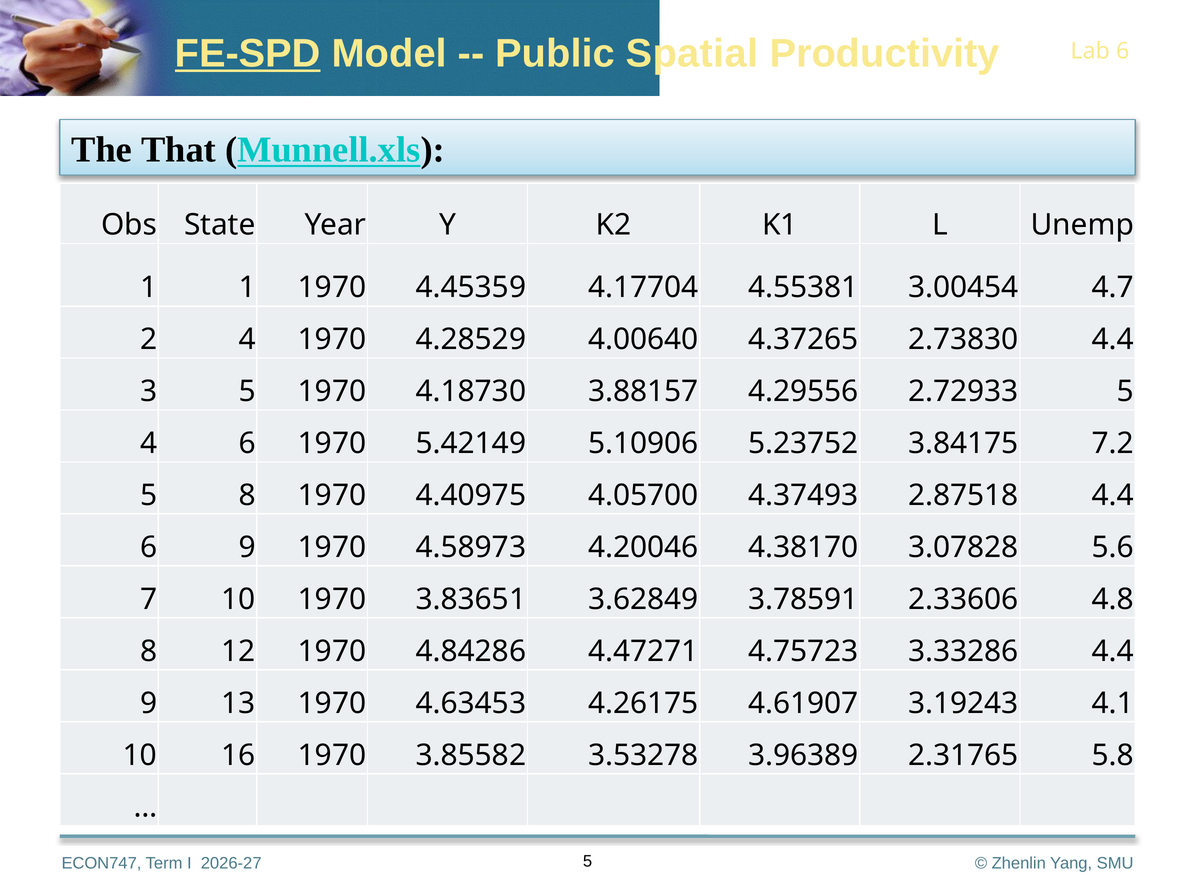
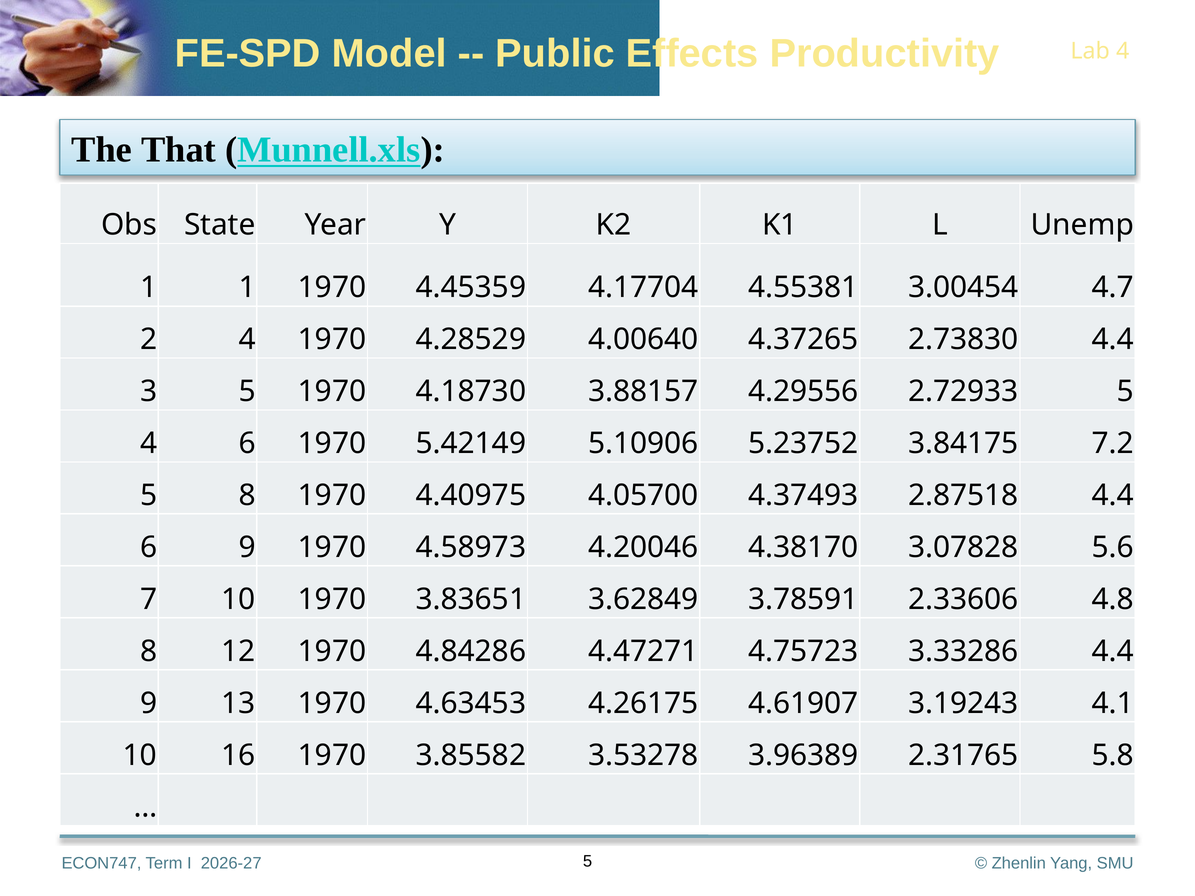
FE-SPD underline: present -> none
Spatial: Spatial -> Effects
6 at (1123, 51): 6 -> 4
